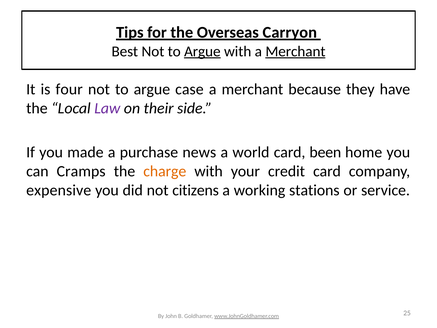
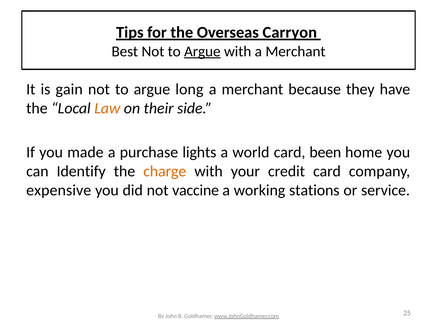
Merchant at (295, 51) underline: present -> none
four: four -> gain
case: case -> long
Law colour: purple -> orange
news: news -> lights
Cramps: Cramps -> Identify
citizens: citizens -> vaccine
